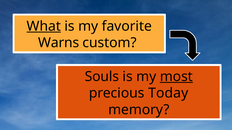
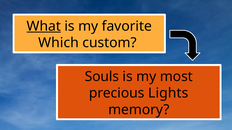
Warns: Warns -> Which
most underline: present -> none
Today: Today -> Lights
